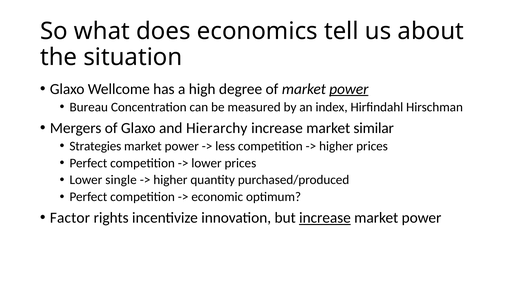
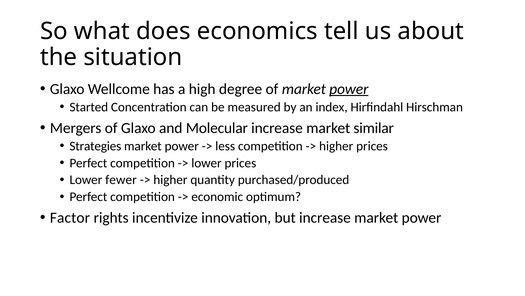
Bureau: Bureau -> Started
Hierarchy: Hierarchy -> Molecular
single: single -> fewer
increase at (325, 217) underline: present -> none
